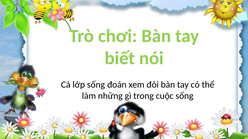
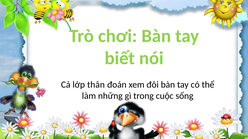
lớp sống: sống -> thân
